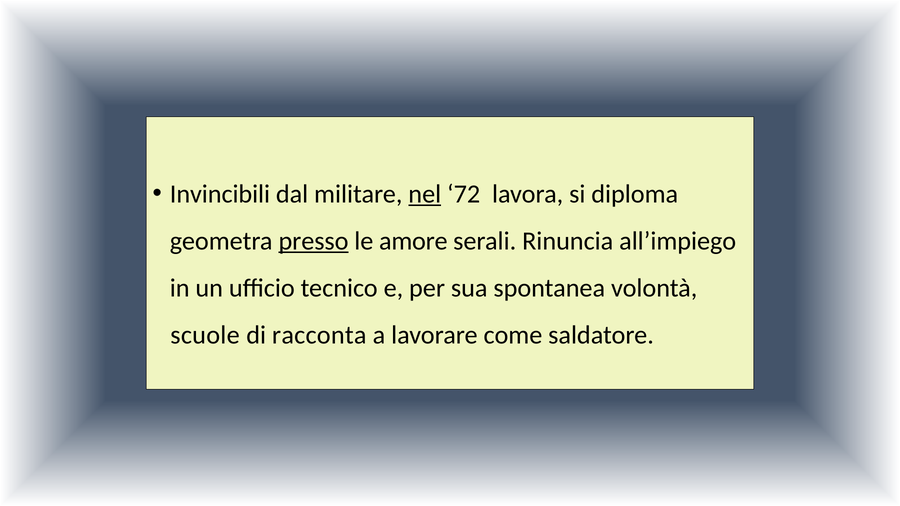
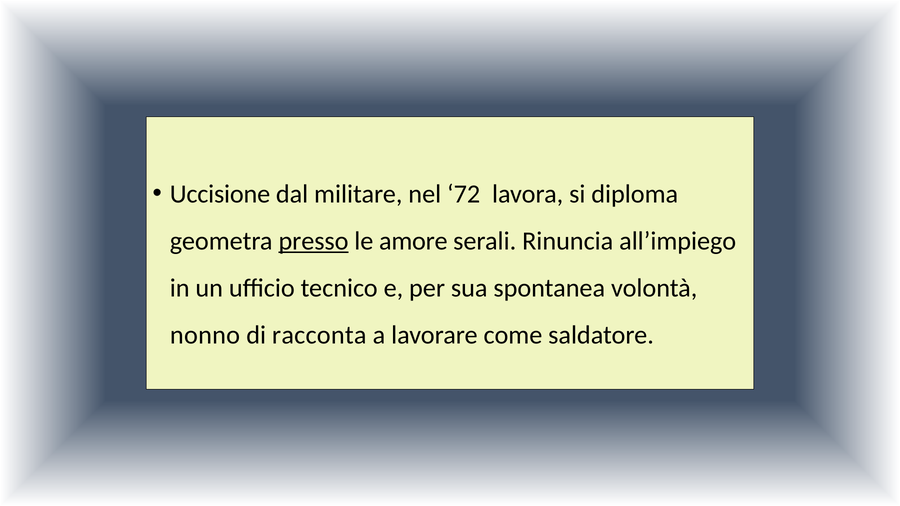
Invincibili: Invincibili -> Uccisione
nel underline: present -> none
scuole: scuole -> nonno
